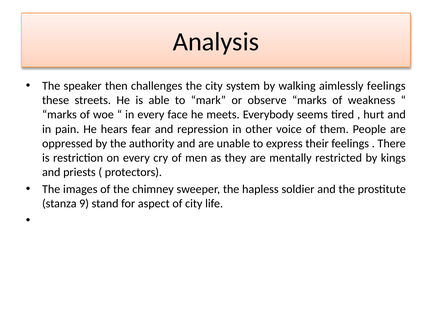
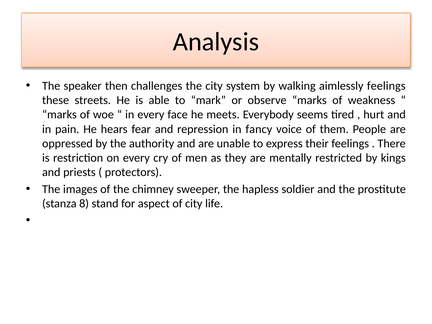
other: other -> fancy
9: 9 -> 8
